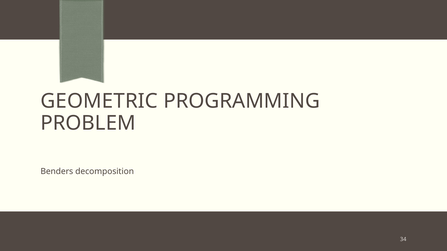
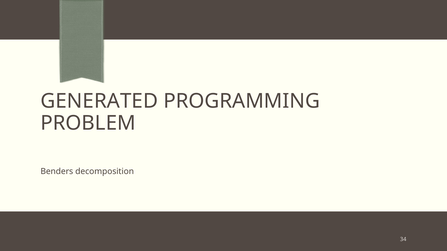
GEOMETRIC: GEOMETRIC -> GENERATED
